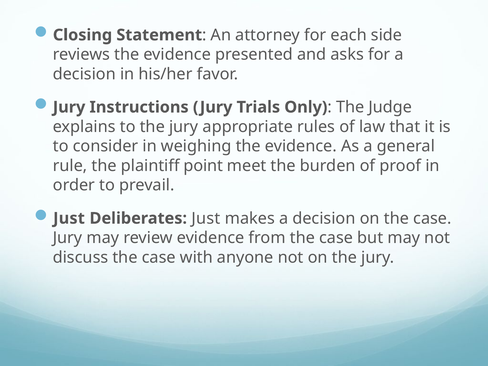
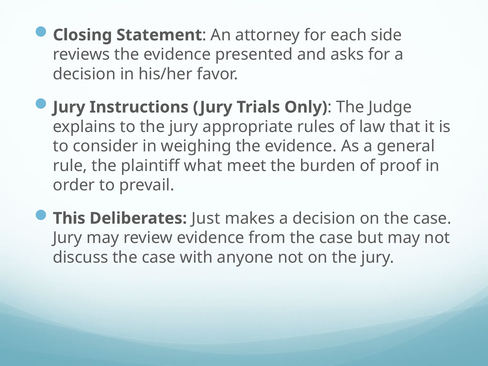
point: point -> what
Just at (69, 218): Just -> This
